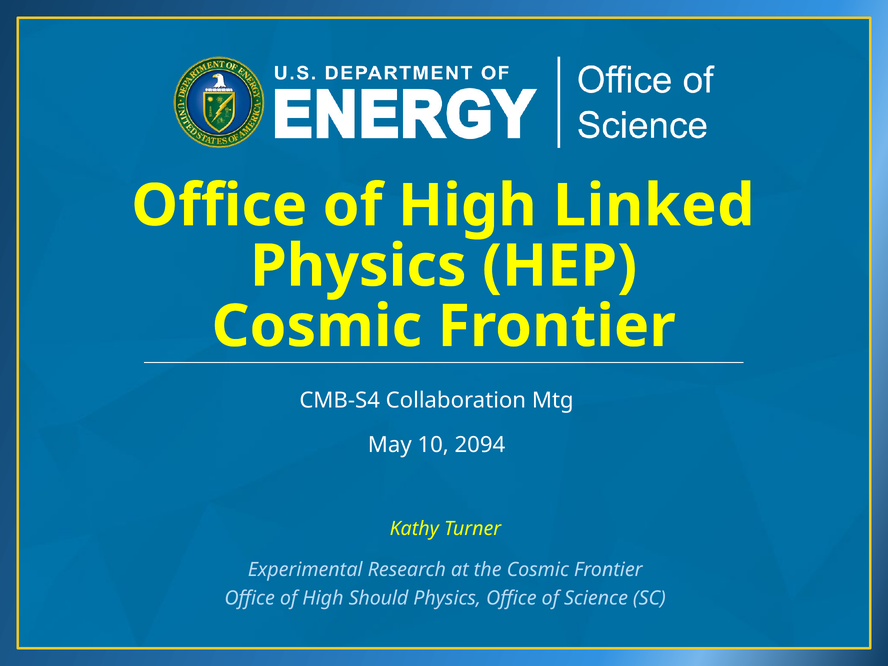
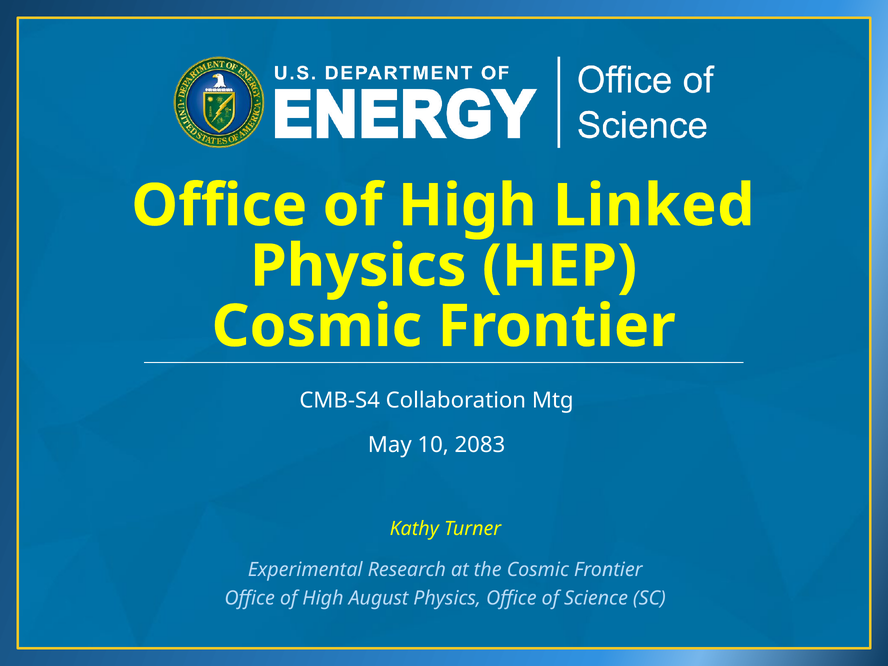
2094: 2094 -> 2083
Should: Should -> August
